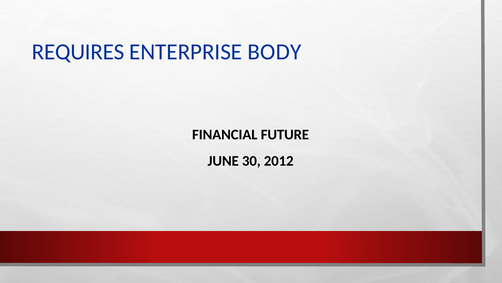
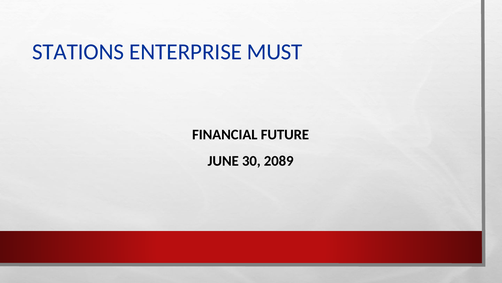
REQUIRES: REQUIRES -> STATIONS
BODY: BODY -> MUST
2012: 2012 -> 2089
